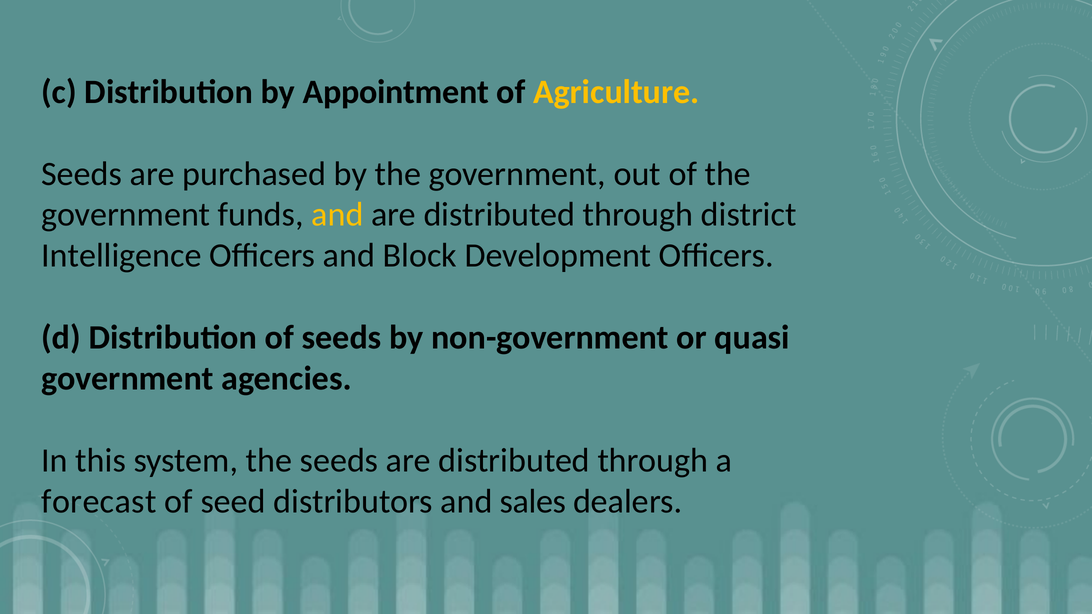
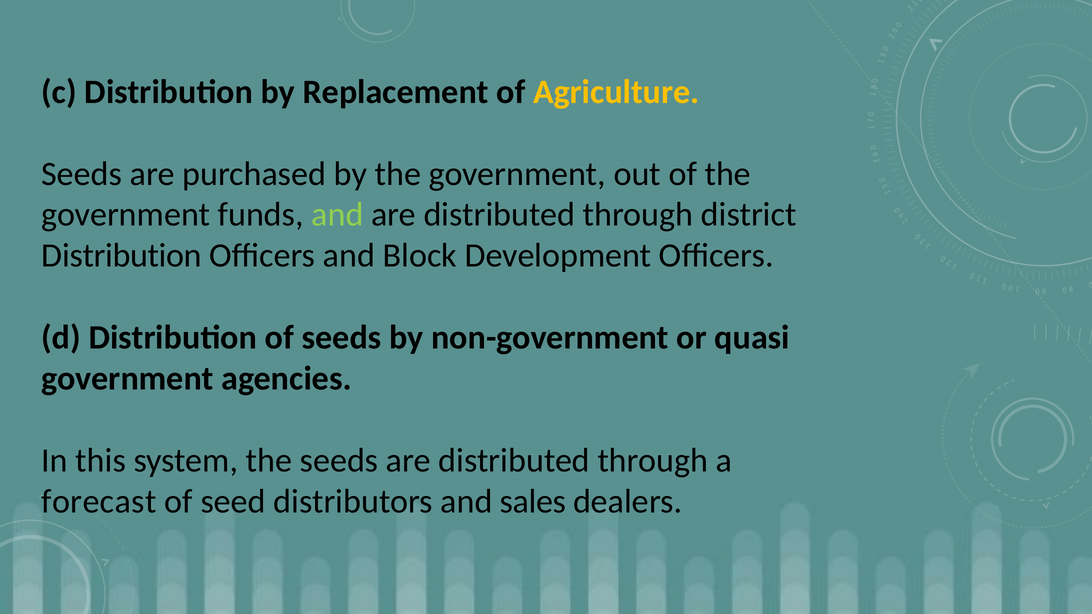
Appointment: Appointment -> Replacement
and at (337, 215) colour: yellow -> light green
Intelligence at (121, 256): Intelligence -> Distribution
